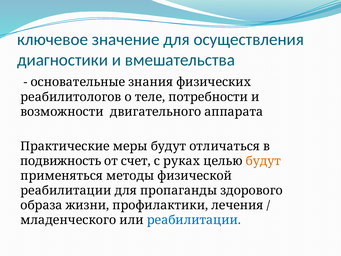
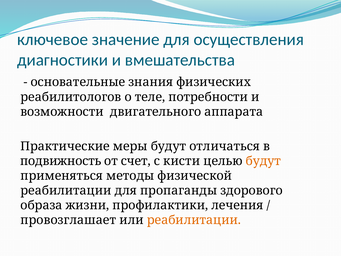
руках: руках -> кисти
младенческого: младенческого -> провозглашает
реабилитации at (194, 220) colour: blue -> orange
